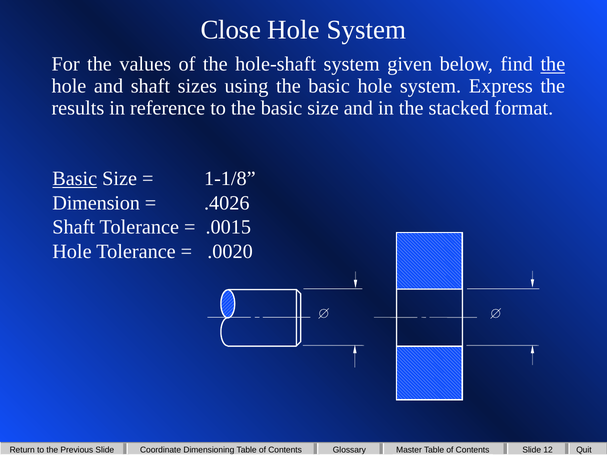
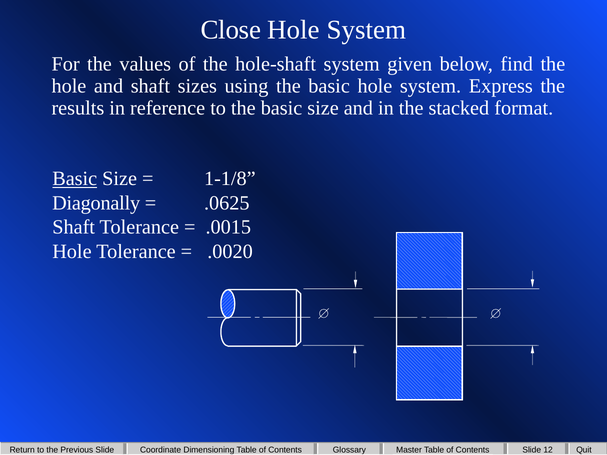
the at (553, 64) underline: present -> none
Dimension: Dimension -> Diagonally
.4026: .4026 -> .0625
